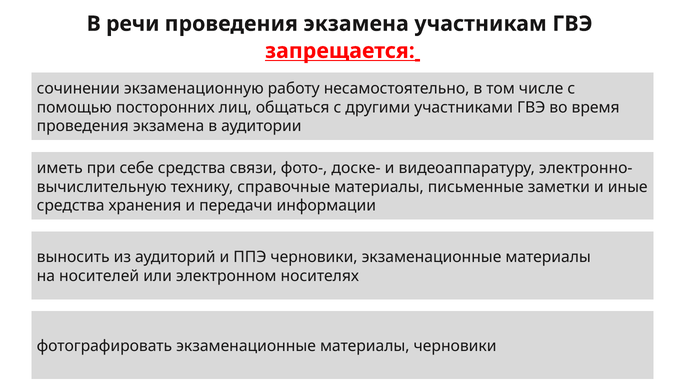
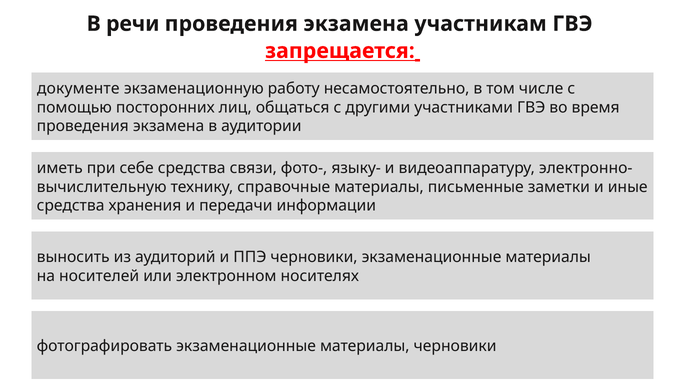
сочинении: сочинении -> документе
доске-: доске- -> языку-
